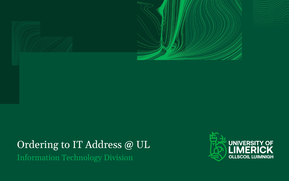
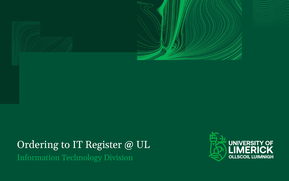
Address: Address -> Register
